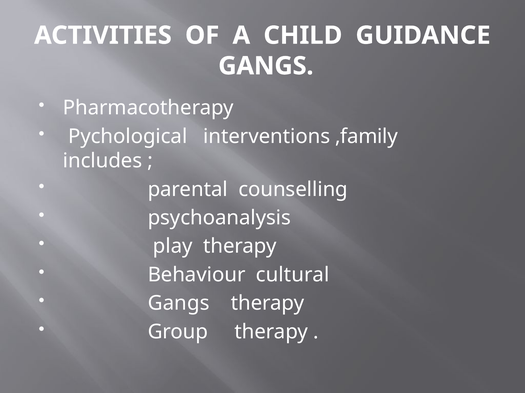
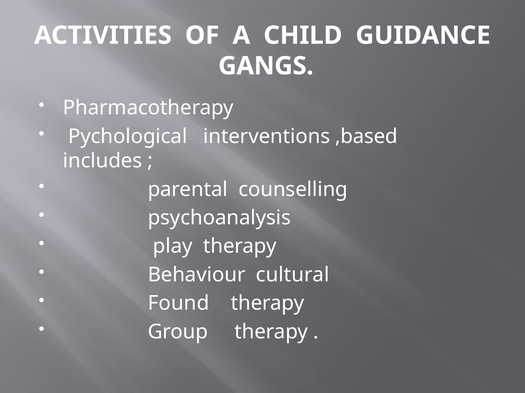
,family: ,family -> ,based
Gangs at (179, 304): Gangs -> Found
